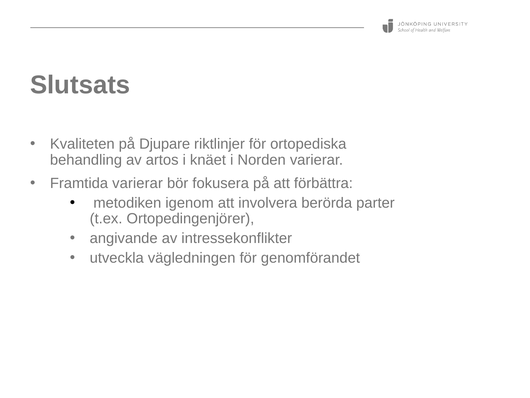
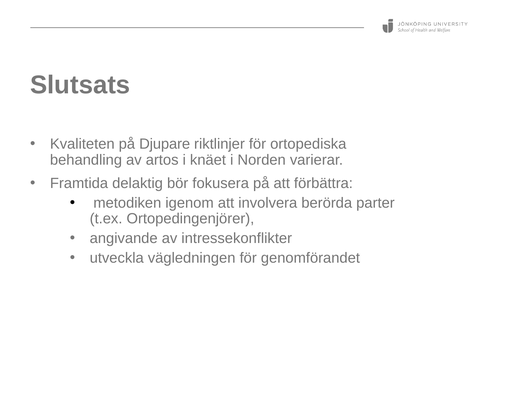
Framtida varierar: varierar -> delaktig
